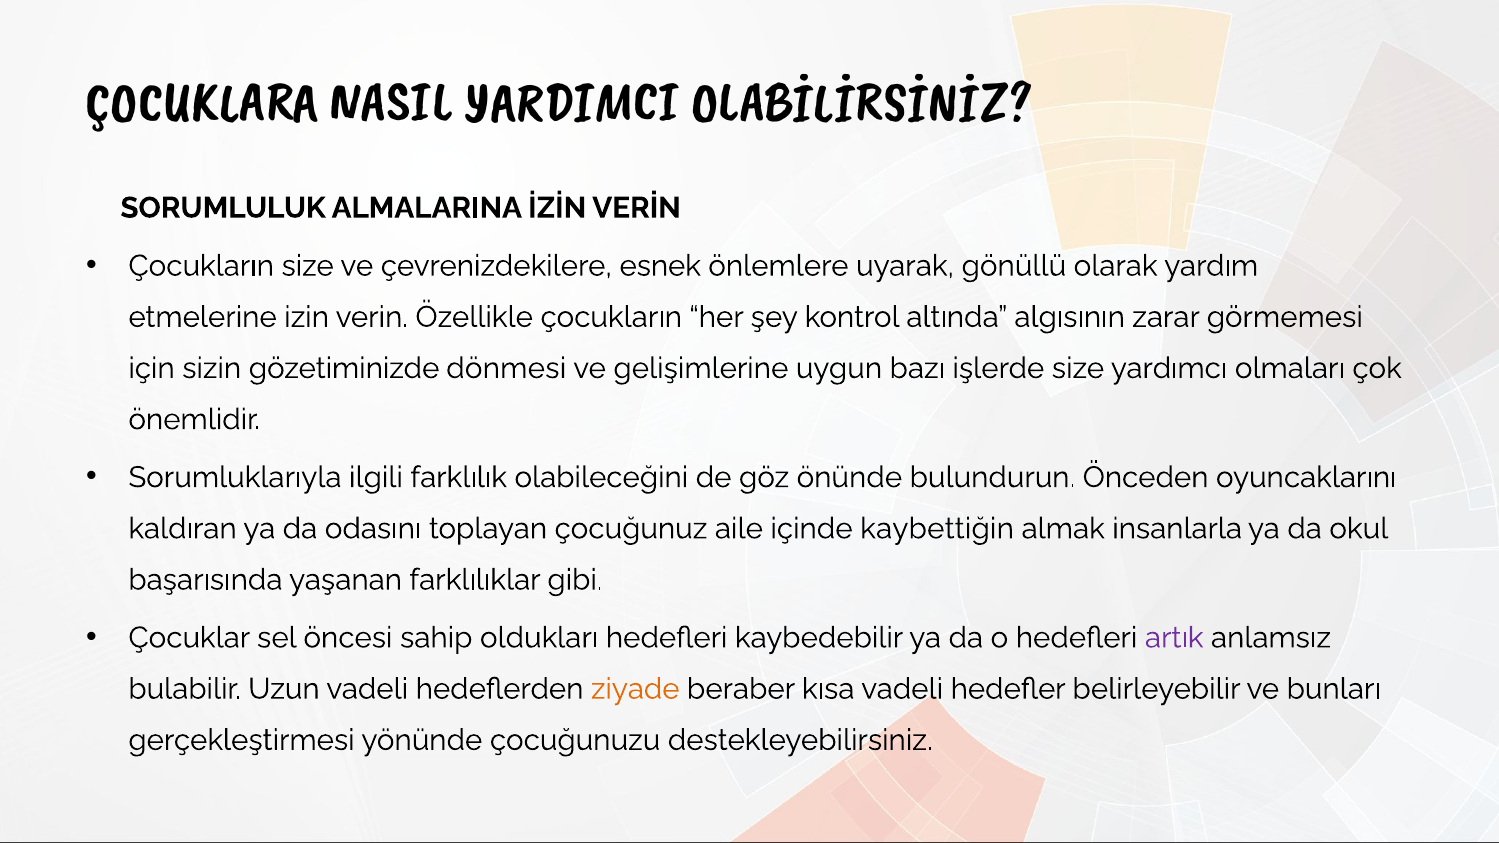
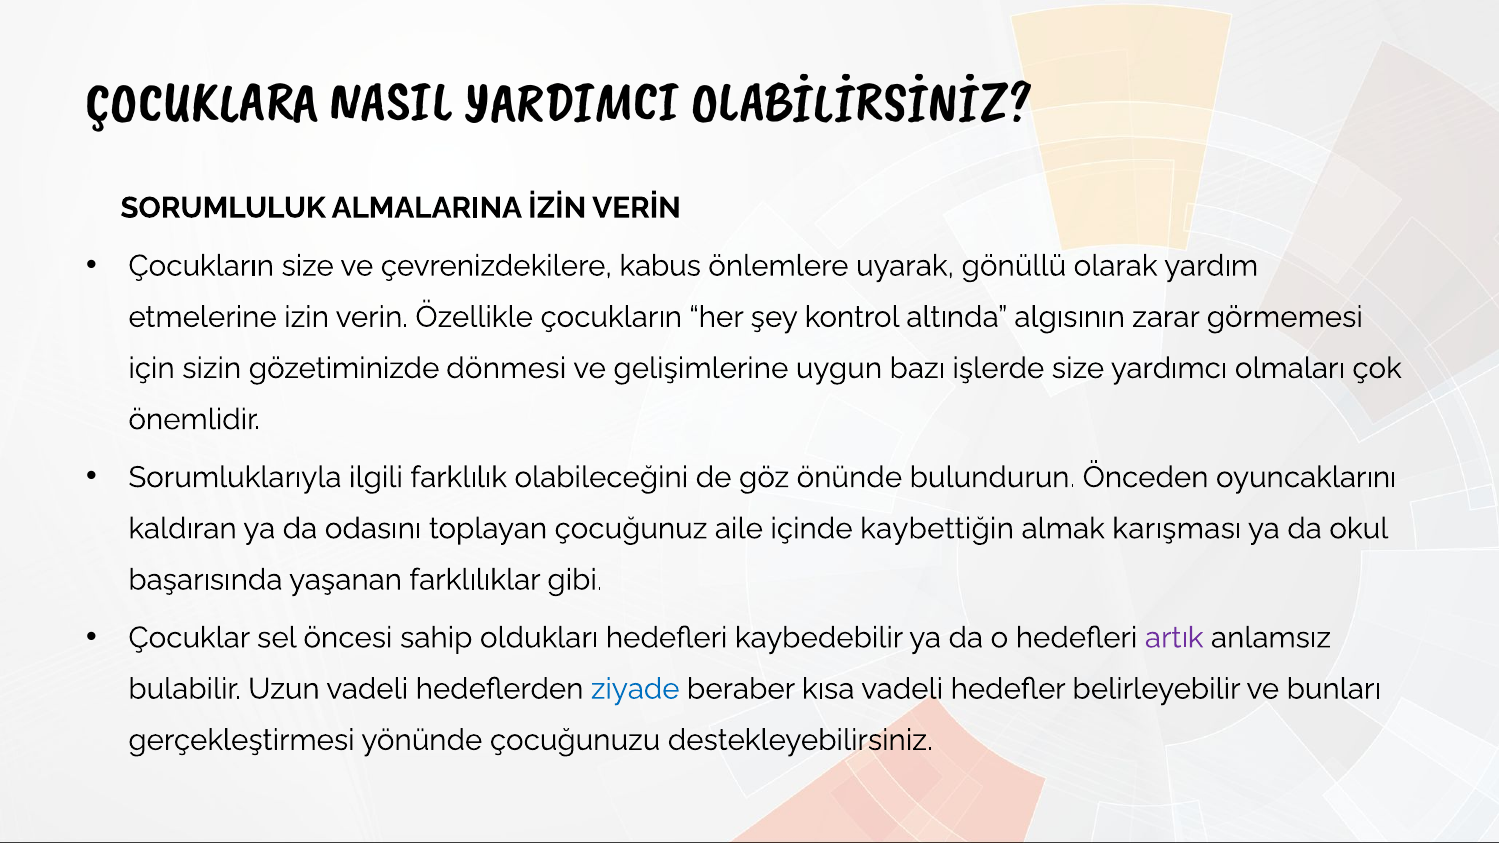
esnek: esnek -> kabus
insanlarla: insanlarla -> karışması
ziyade colour: orange -> blue
